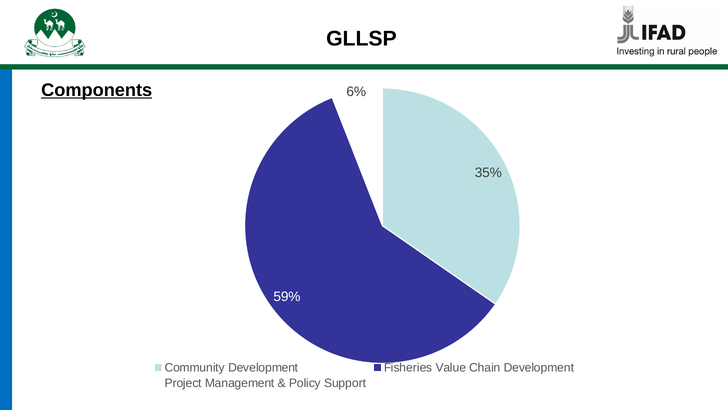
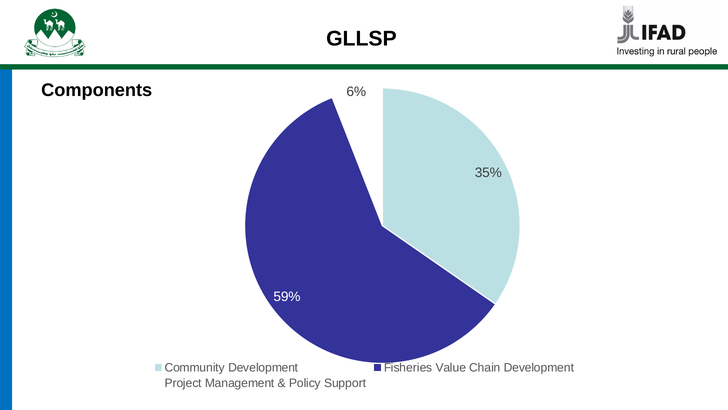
Components underline: present -> none
